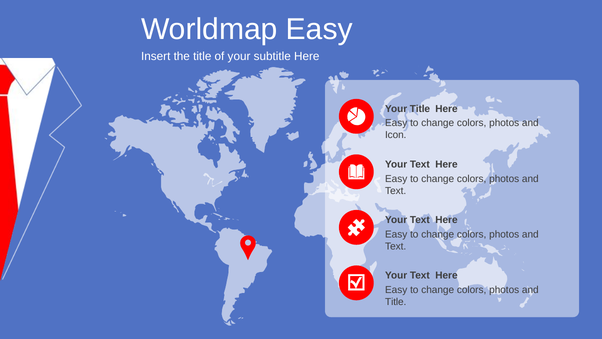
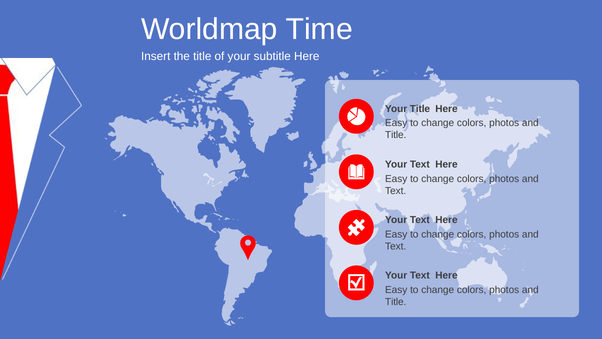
Worldmap Easy: Easy -> Time
Icon at (396, 135): Icon -> Title
